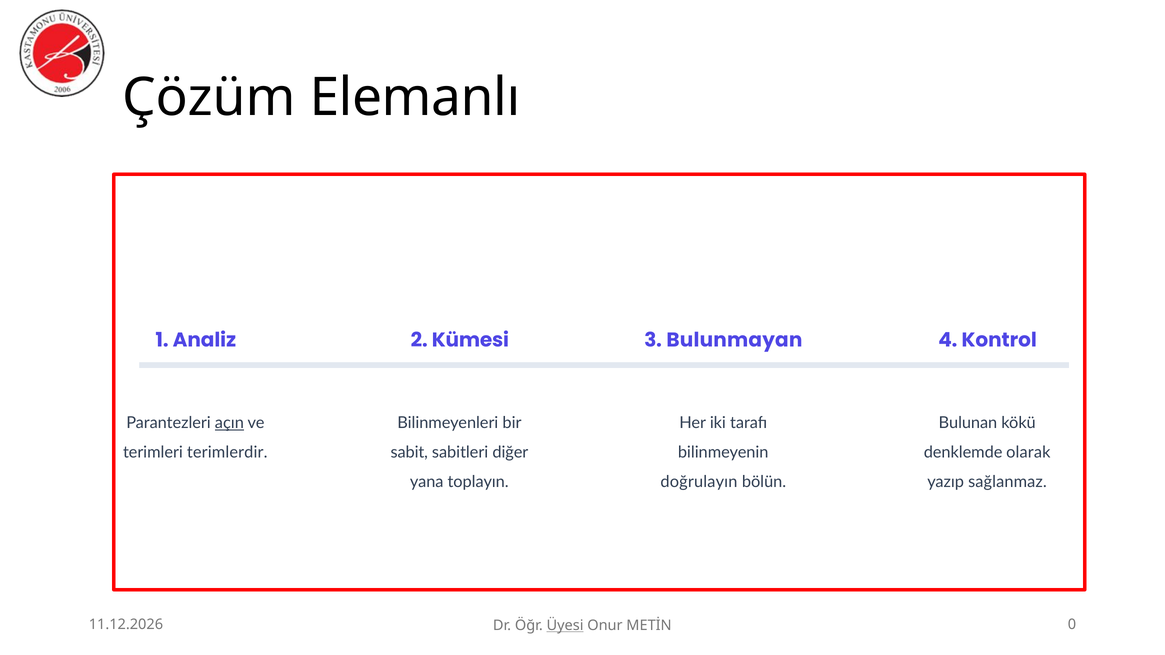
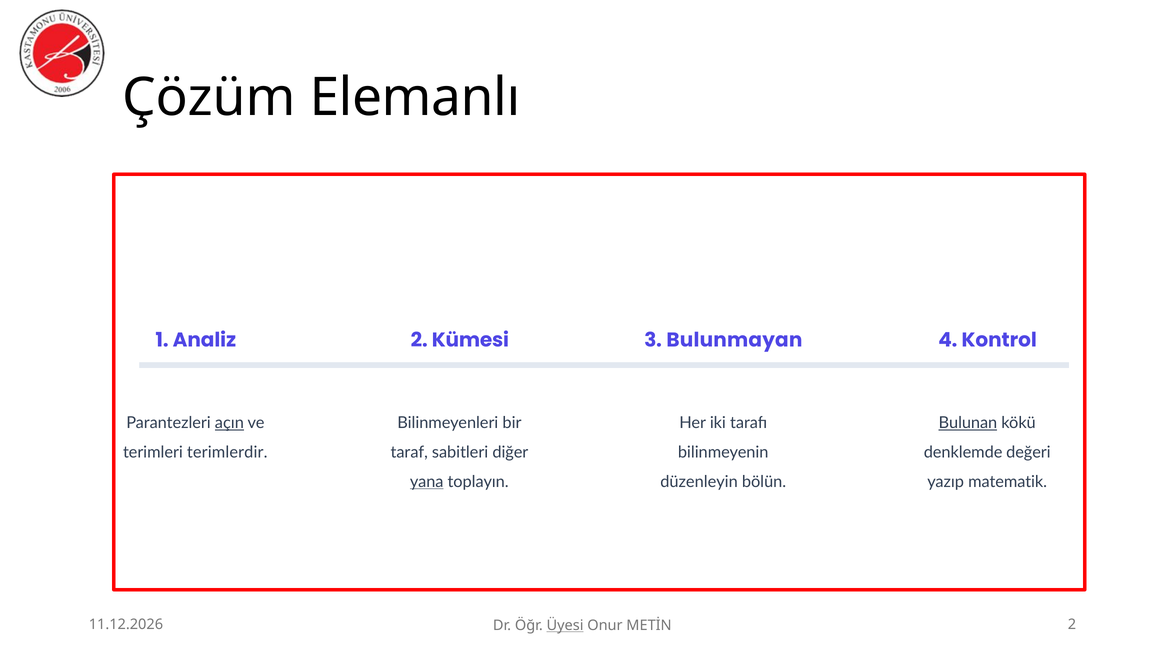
Bulunan underline: none -> present
sabit: sabit -> taraf
olarak: olarak -> değeri
yana underline: none -> present
doğrulayın: doğrulayın -> düzenleyin
sağlanmaz: sağlanmaz -> matematik
METİN 0: 0 -> 2
